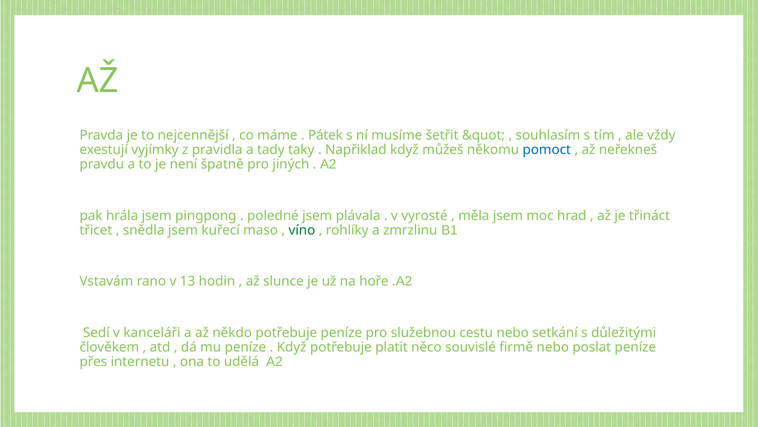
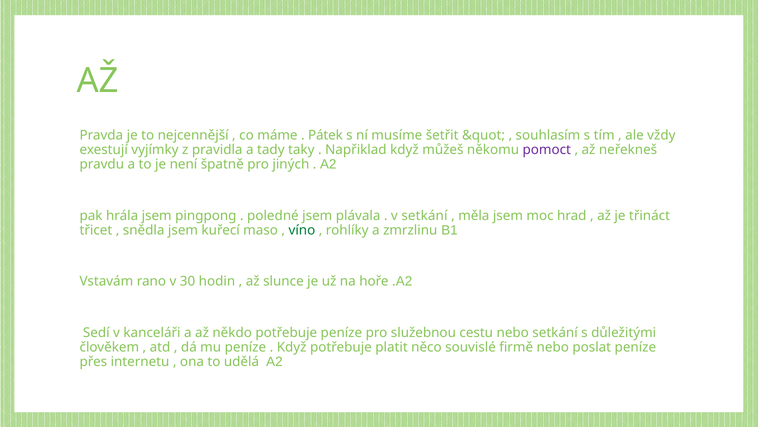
pomoct colour: blue -> purple
v vyrosté: vyrosté -> setkání
13: 13 -> 30
